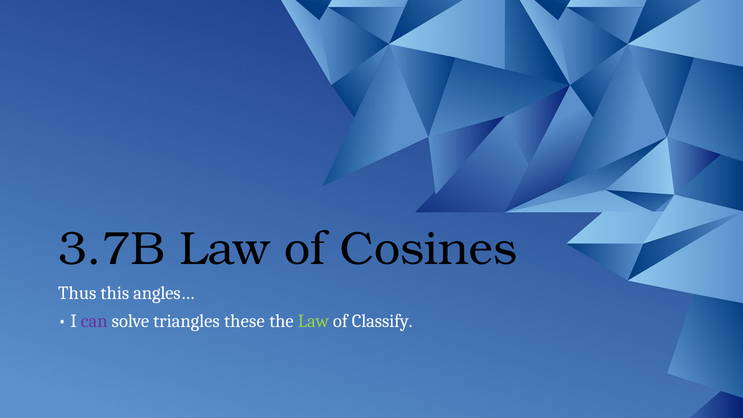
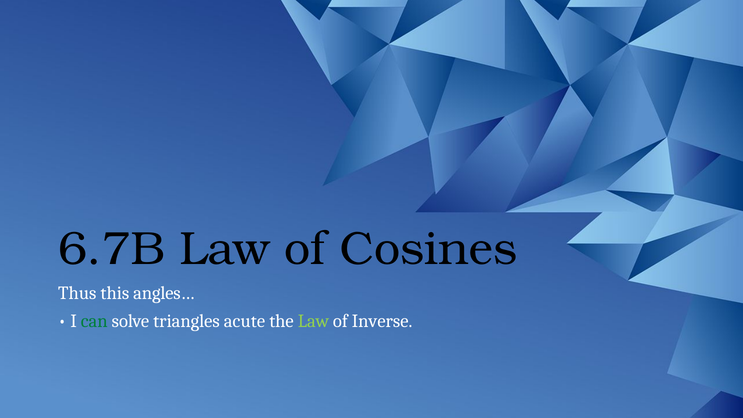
3.7B: 3.7B -> 6.7B
can colour: purple -> green
these: these -> acute
Classify: Classify -> Inverse
